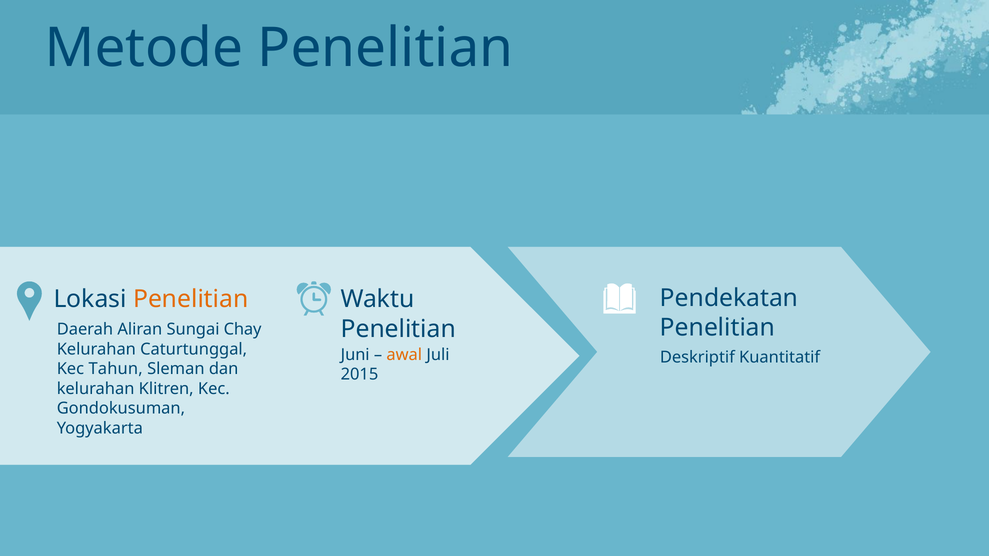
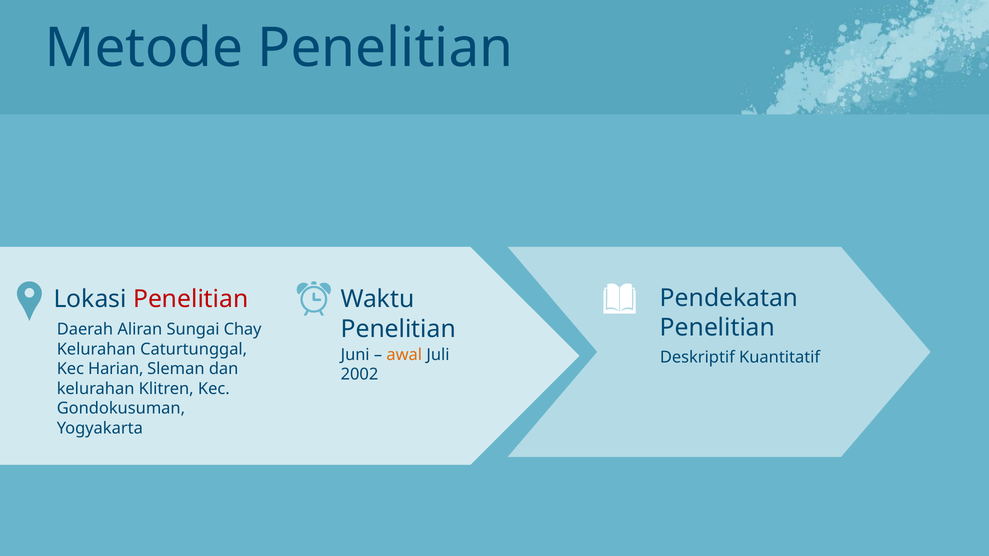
Penelitian at (191, 299) colour: orange -> red
Tahun: Tahun -> Harian
2015: 2015 -> 2002
